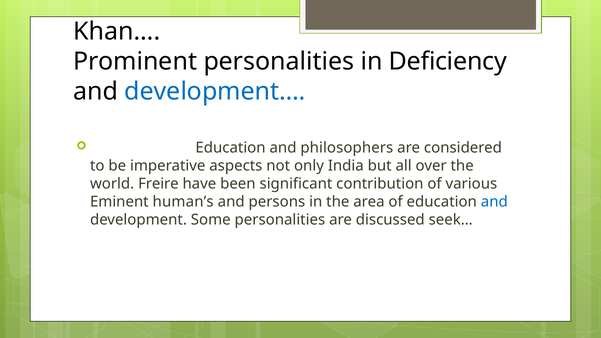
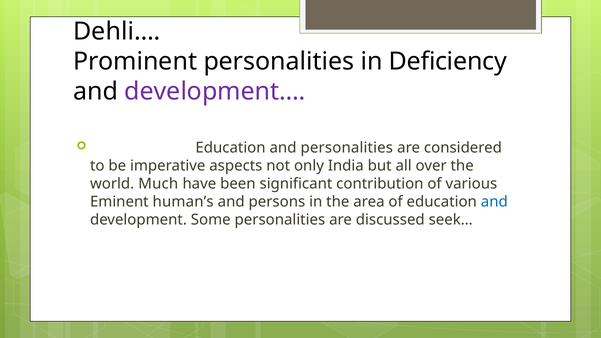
Khan…: Khan… -> Dehli…
development… colour: blue -> purple
and philosophers: philosophers -> personalities
Freire: Freire -> Much
